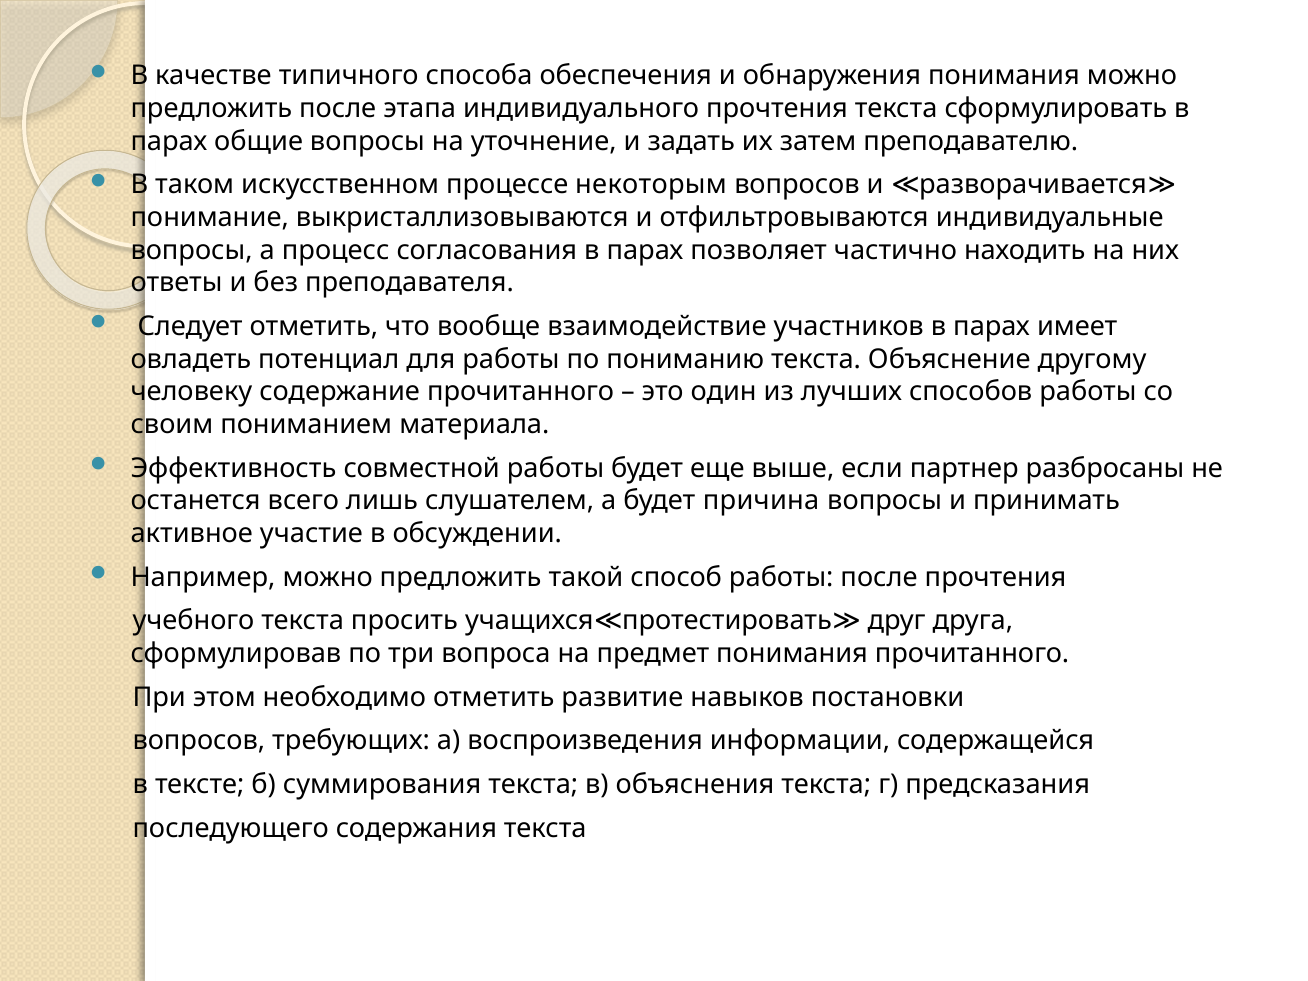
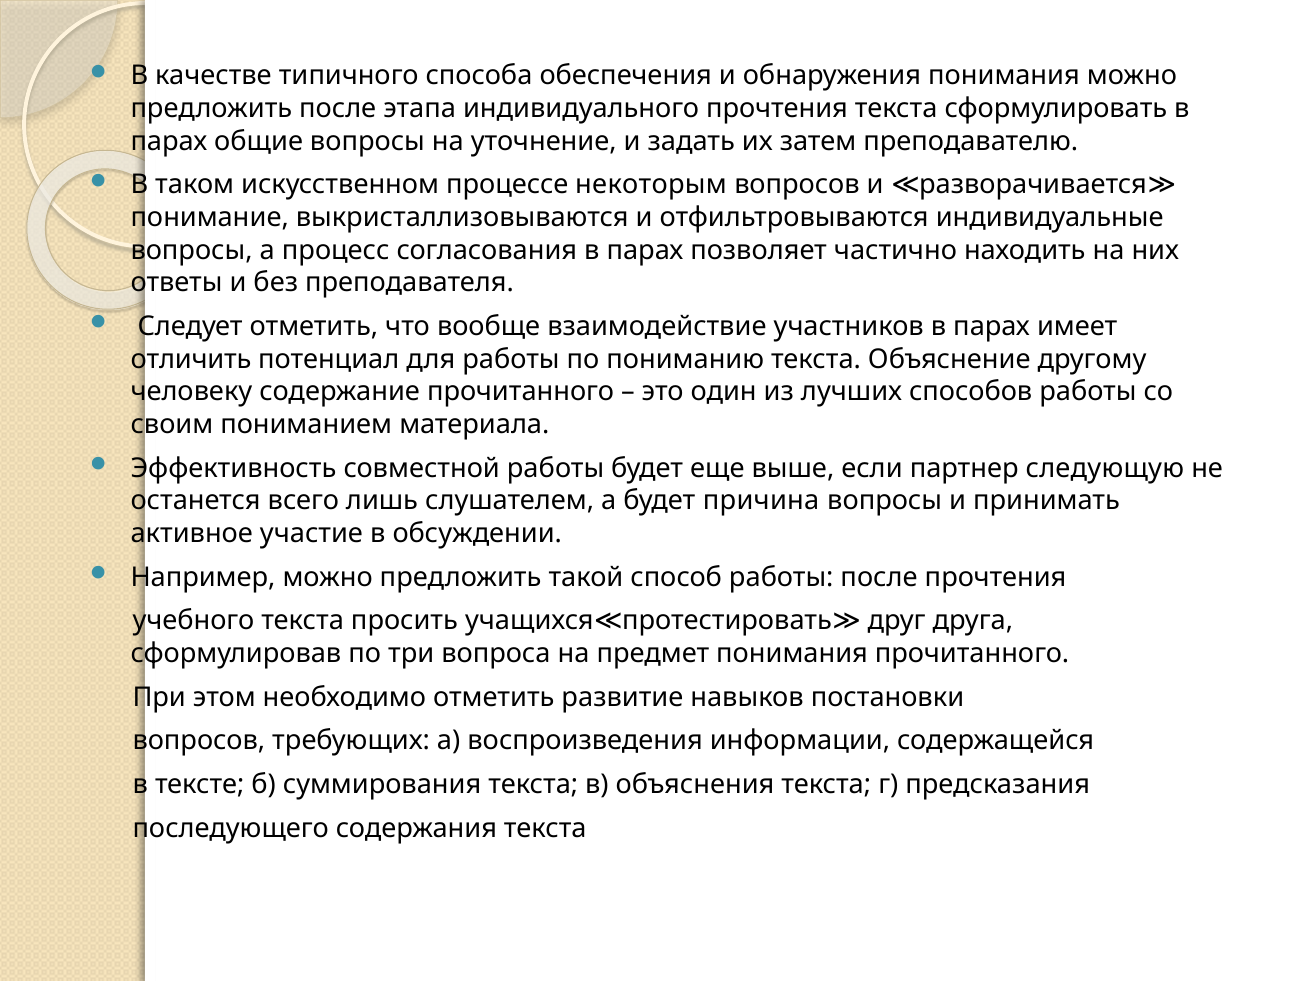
овладеть: овладеть -> отличить
разбросаны: разбросаны -> следующую
